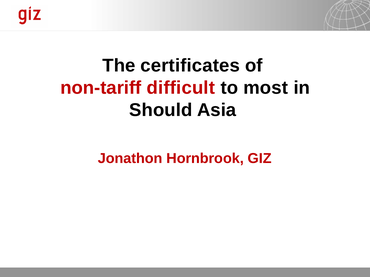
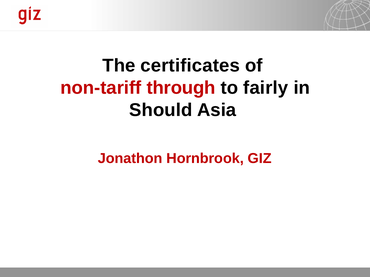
difficult: difficult -> through
most: most -> fairly
